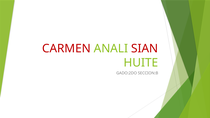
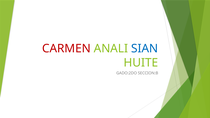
SIAN colour: red -> blue
